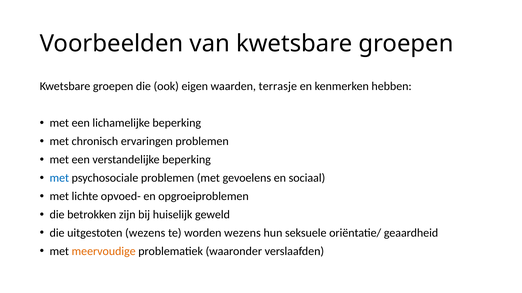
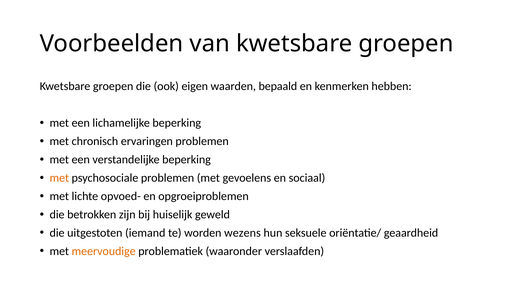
terrasje: terrasje -> bepaald
met at (59, 178) colour: blue -> orange
uitgestoten wezens: wezens -> iemand
